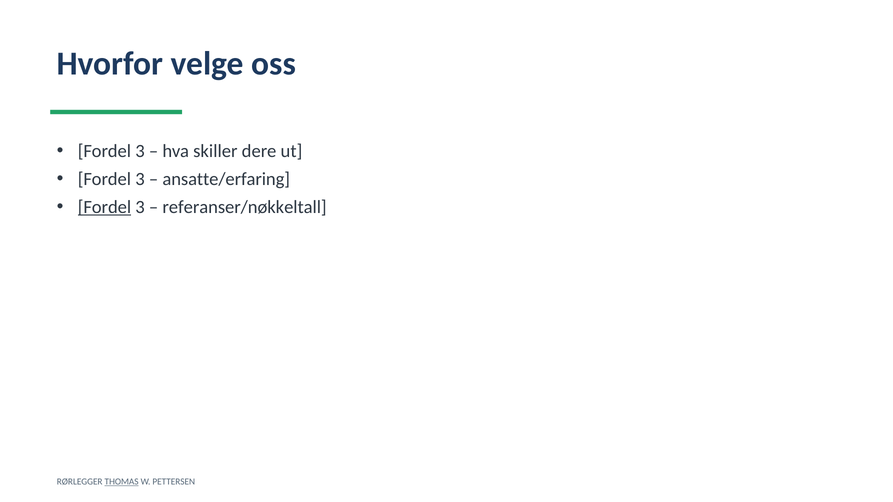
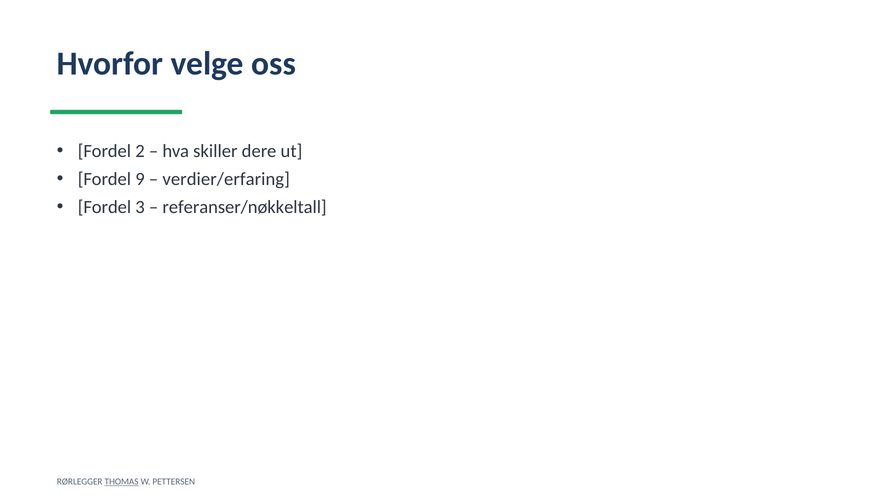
3 at (140, 151): 3 -> 2
3 at (140, 179): 3 -> 9
ansatte/erfaring: ansatte/erfaring -> verdier/erfaring
Fordel at (104, 207) underline: present -> none
